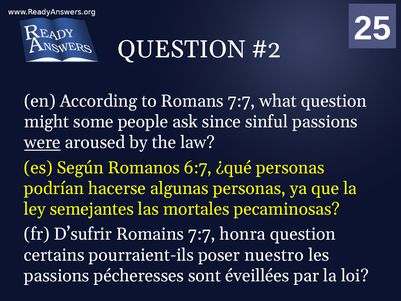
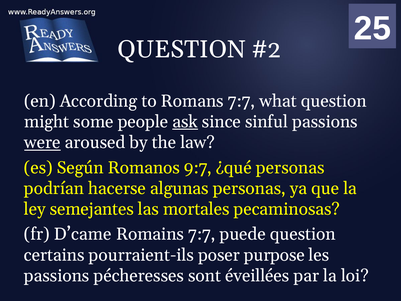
ask underline: none -> present
6:7: 6:7 -> 9:7
D’sufrir: D’sufrir -> D’came
honra: honra -> puede
nuestro: nuestro -> purpose
